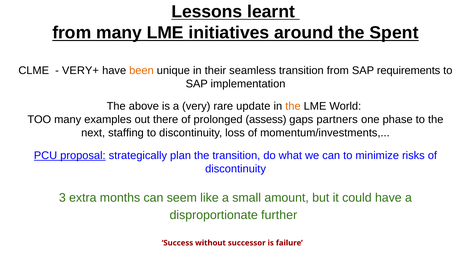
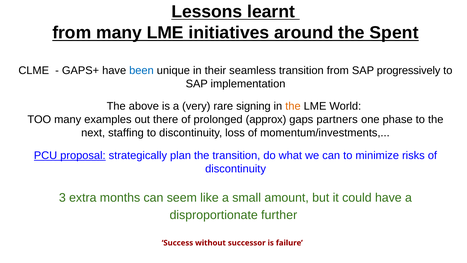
VERY+: VERY+ -> GAPS+
been colour: orange -> blue
requirements: requirements -> progressively
update: update -> signing
assess: assess -> approx
